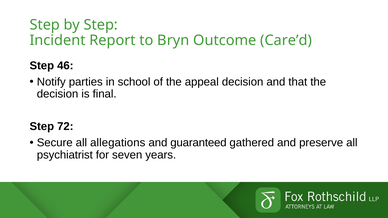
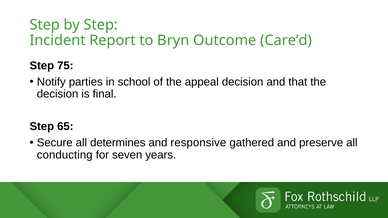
46: 46 -> 75
72: 72 -> 65
allegations: allegations -> determines
guaranteed: guaranteed -> responsive
psychiatrist: psychiatrist -> conducting
